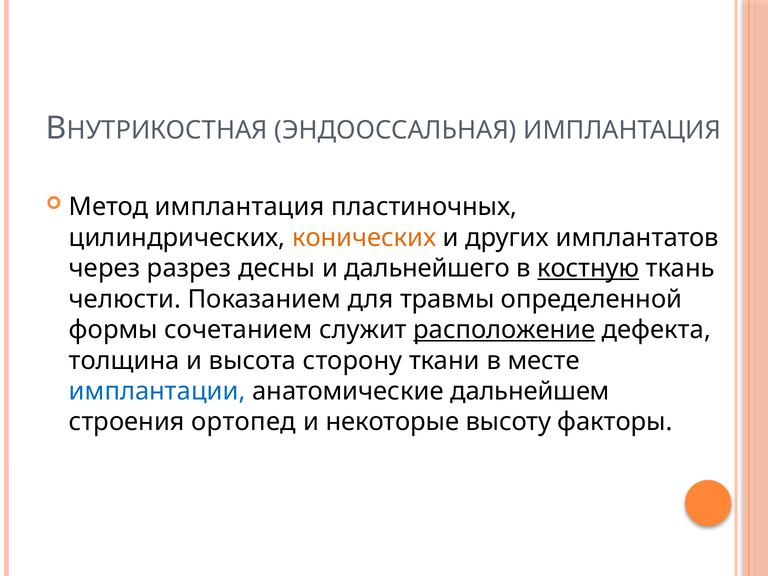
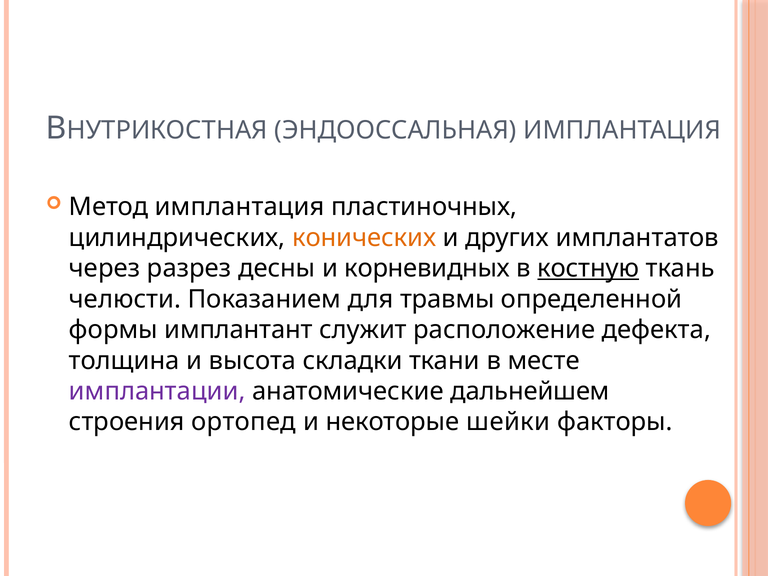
дальнейшего: дальнейшего -> корневидных
сочетанием: сочетанием -> имплантант
расположение underline: present -> none
сторону: сторону -> складки
имплантации colour: blue -> purple
высоту: высоту -> шейки
